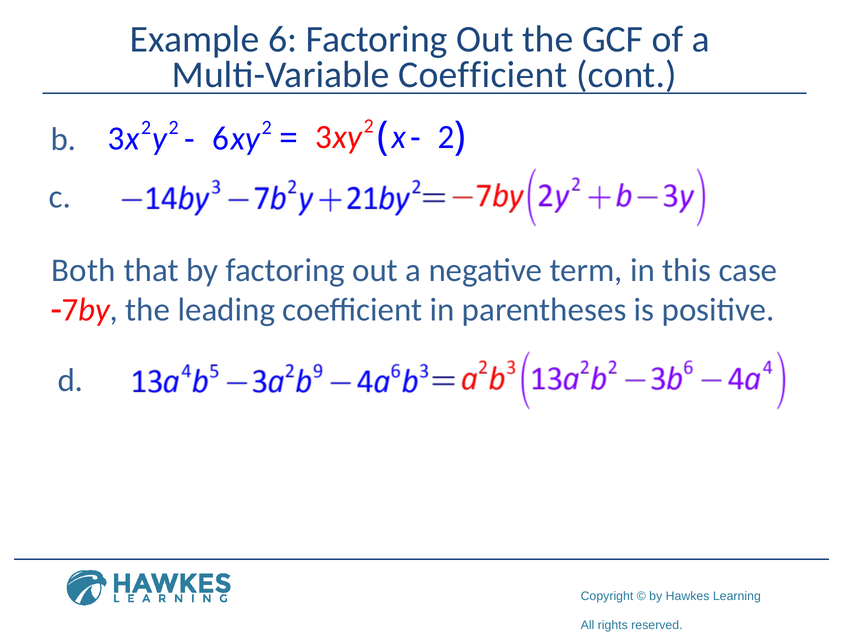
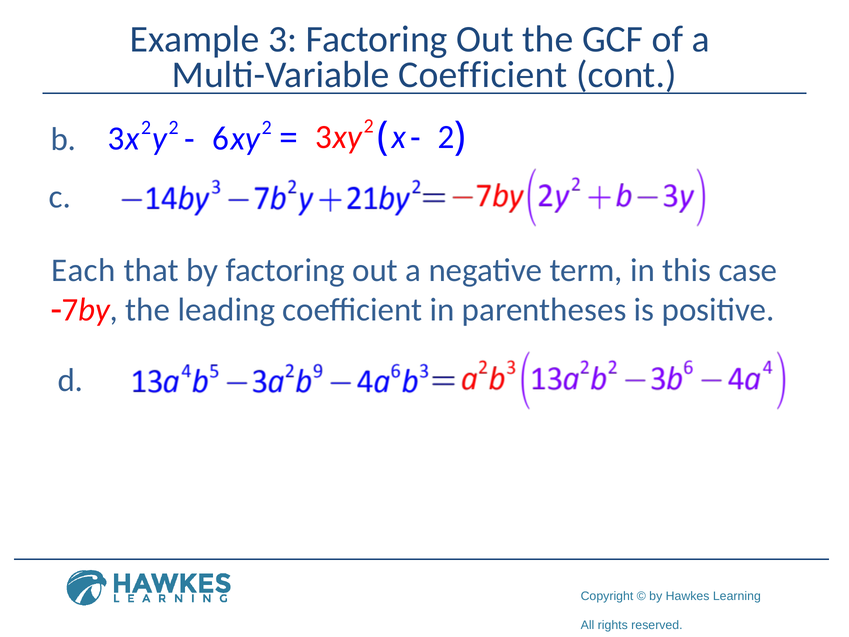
Example 6: 6 -> 3
Both: Both -> Each
